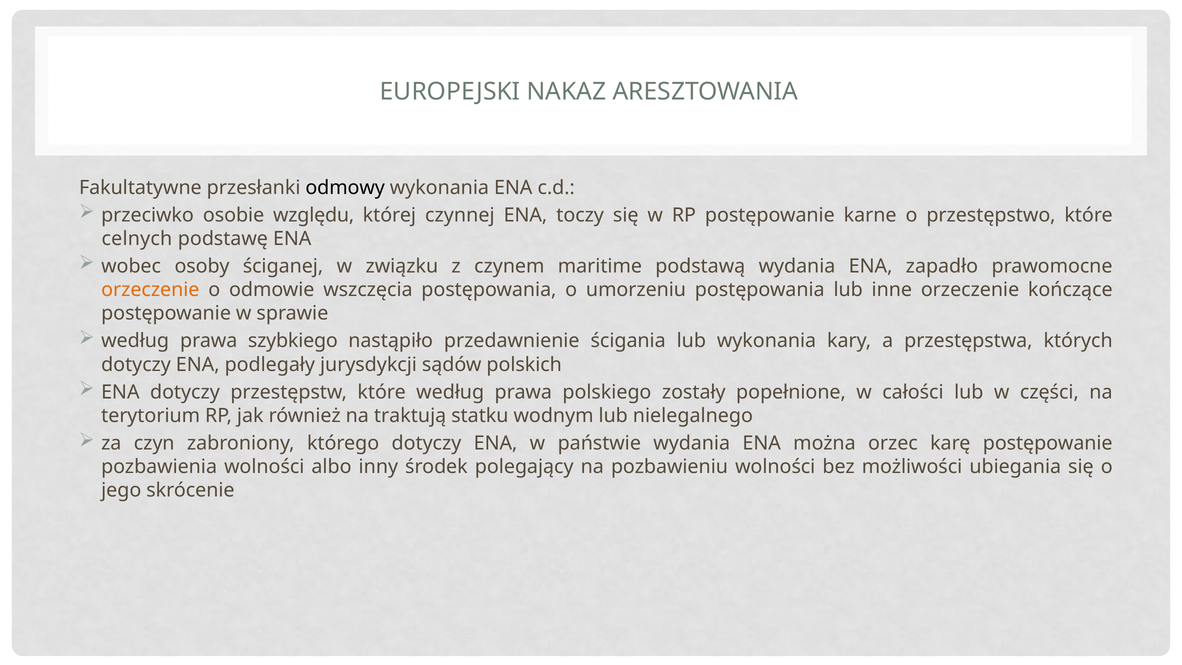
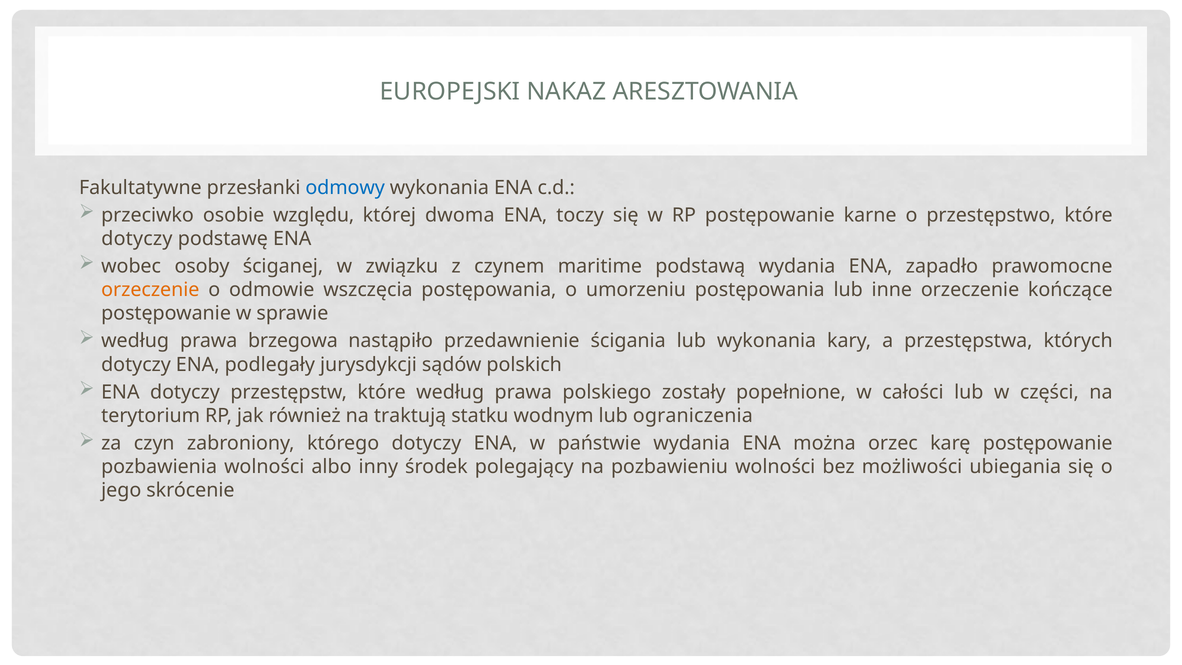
odmowy colour: black -> blue
czynnej: czynnej -> dwoma
celnych at (137, 239): celnych -> dotyczy
szybkiego: szybkiego -> brzegowa
nielegalnego: nielegalnego -> ograniczenia
